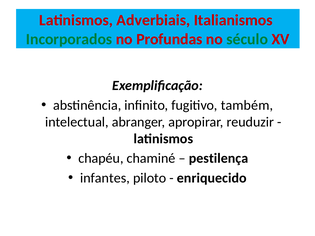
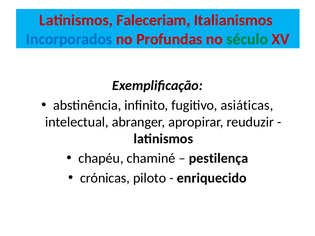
Adverbiais: Adverbiais -> Faleceriam
Incorporados colour: green -> blue
também: também -> asiáticas
infantes: infantes -> crónicas
